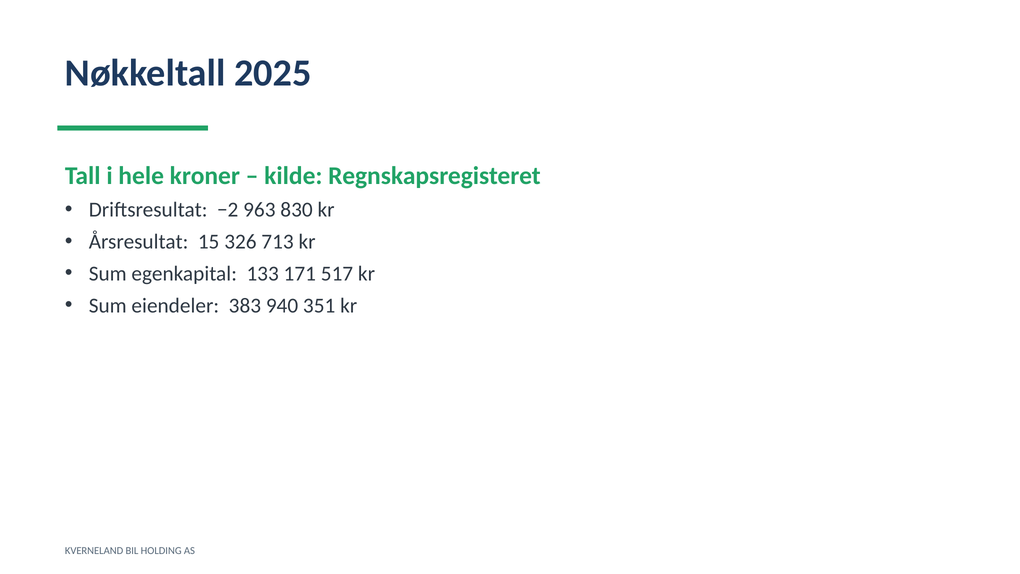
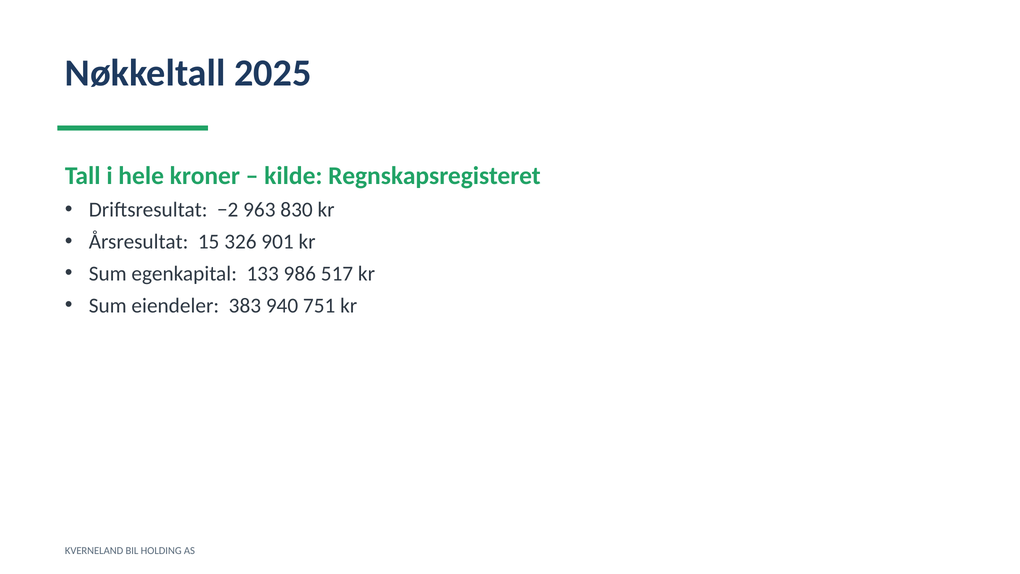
713: 713 -> 901
171: 171 -> 986
351: 351 -> 751
